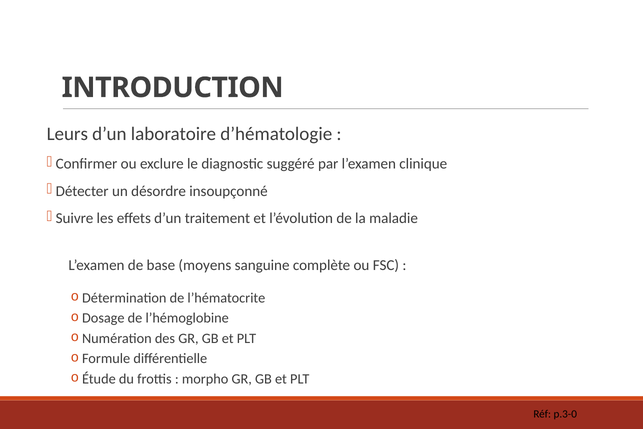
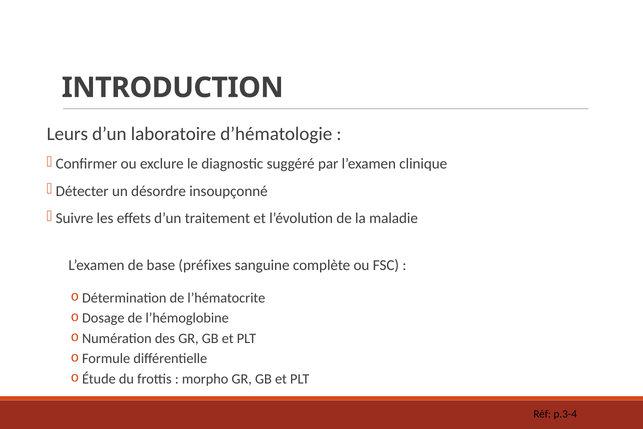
moyens: moyens -> préfixes
p.3-0: p.3-0 -> p.3-4
